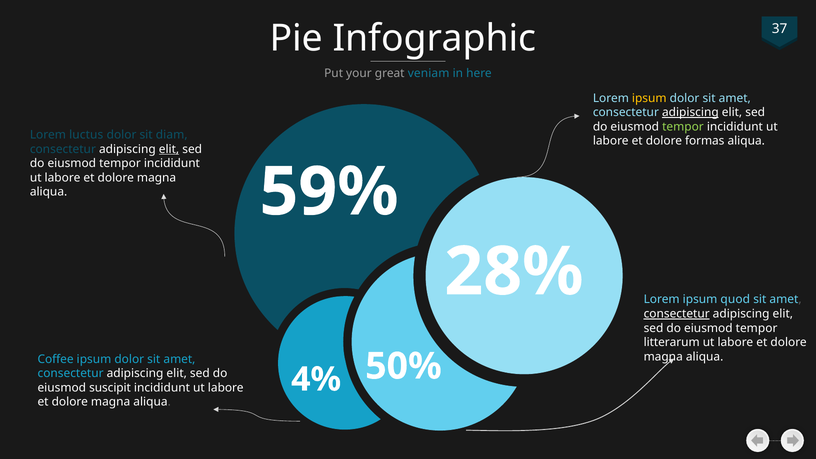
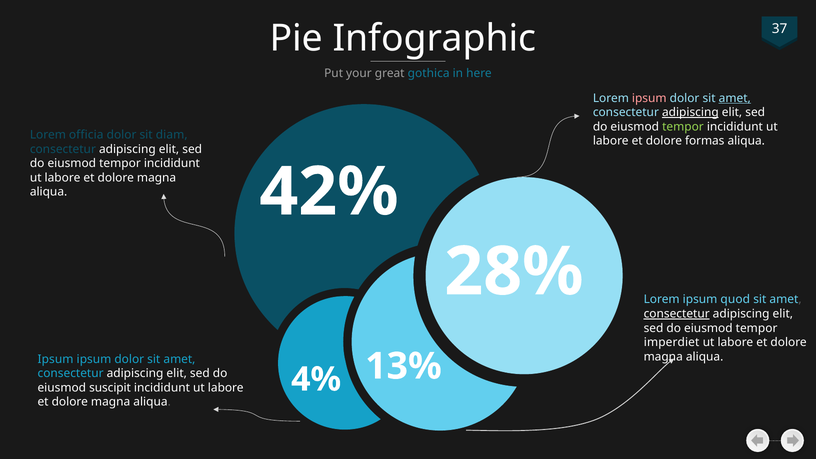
veniam: veniam -> gothica
ipsum at (649, 98) colour: yellow -> pink
amet at (735, 98) underline: none -> present
luctus: luctus -> officia
elit at (169, 149) underline: present -> none
59%: 59% -> 42%
litterarum: litterarum -> imperdiet
Coffee at (56, 359): Coffee -> Ipsum
50%: 50% -> 13%
